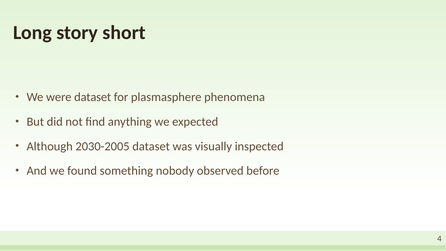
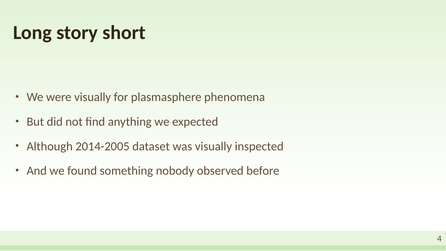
were dataset: dataset -> visually
2030-2005: 2030-2005 -> 2014-2005
